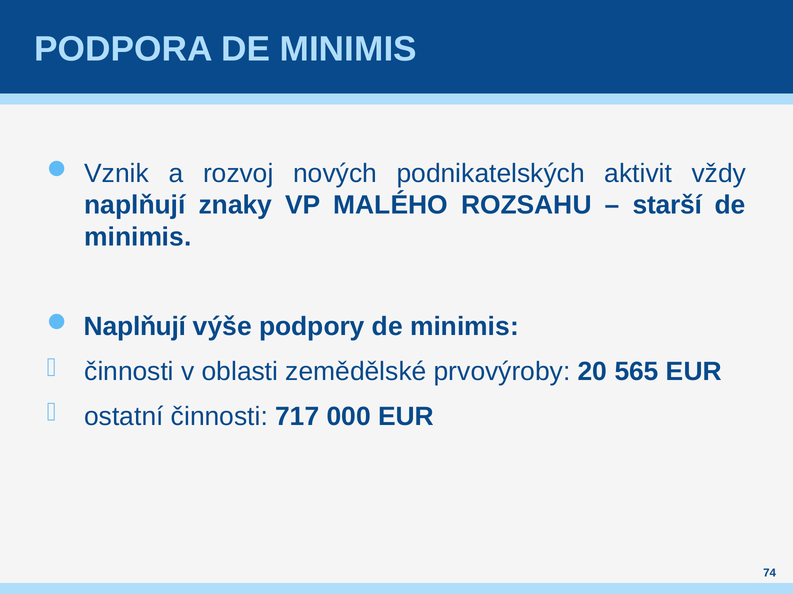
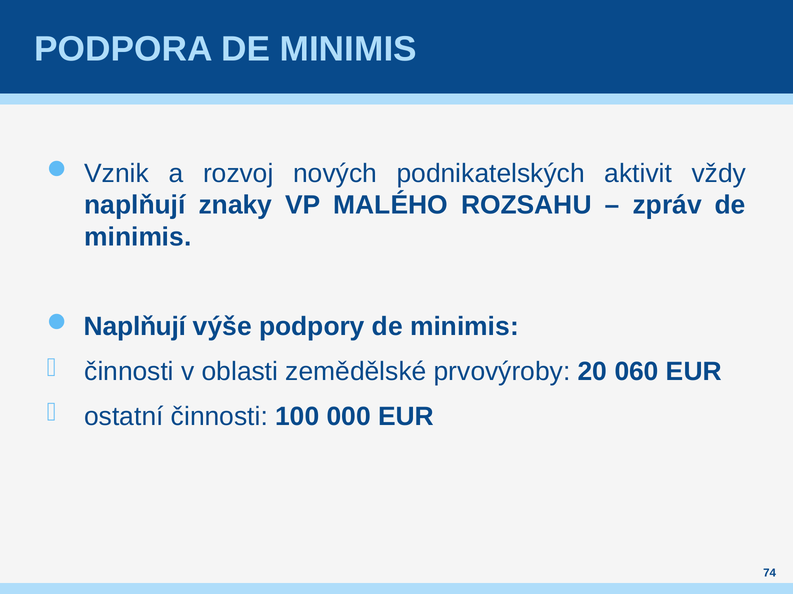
starší: starší -> zpráv
565: 565 -> 060
717: 717 -> 100
